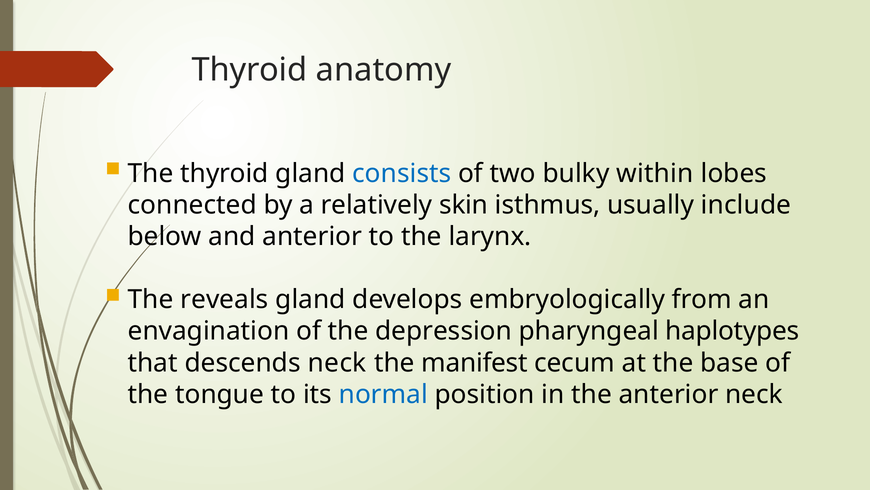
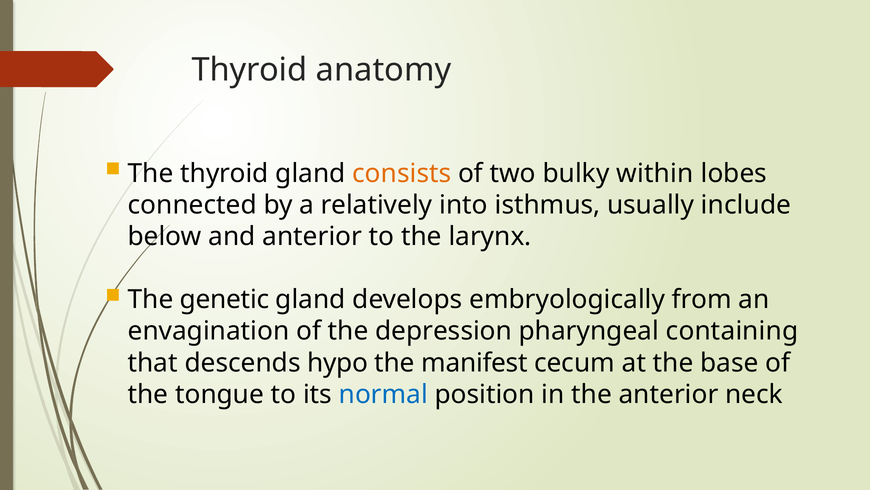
consists colour: blue -> orange
skin: skin -> into
reveals: reveals -> genetic
haplotypes: haplotypes -> containing
descends neck: neck -> hypo
